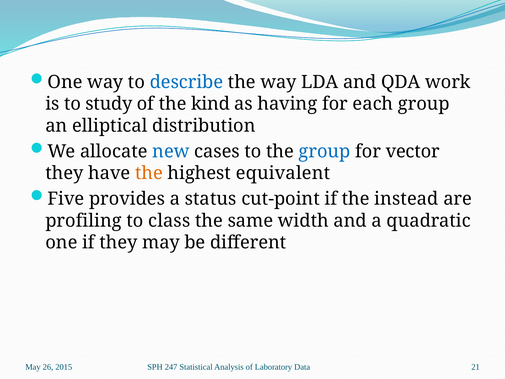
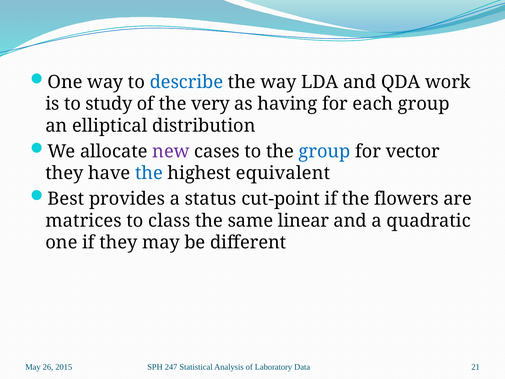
kind: kind -> very
new colour: blue -> purple
the at (149, 173) colour: orange -> blue
Five: Five -> Best
instead: instead -> flowers
profiling: profiling -> matrices
width: width -> linear
